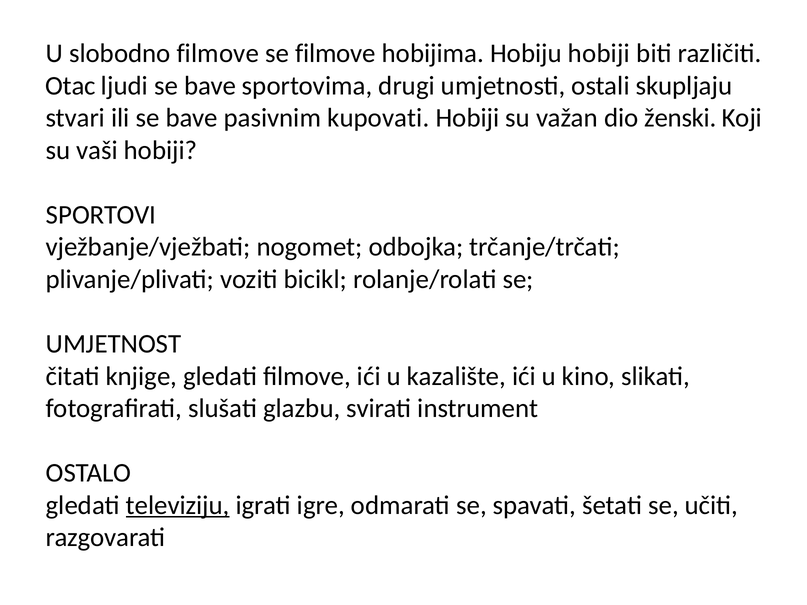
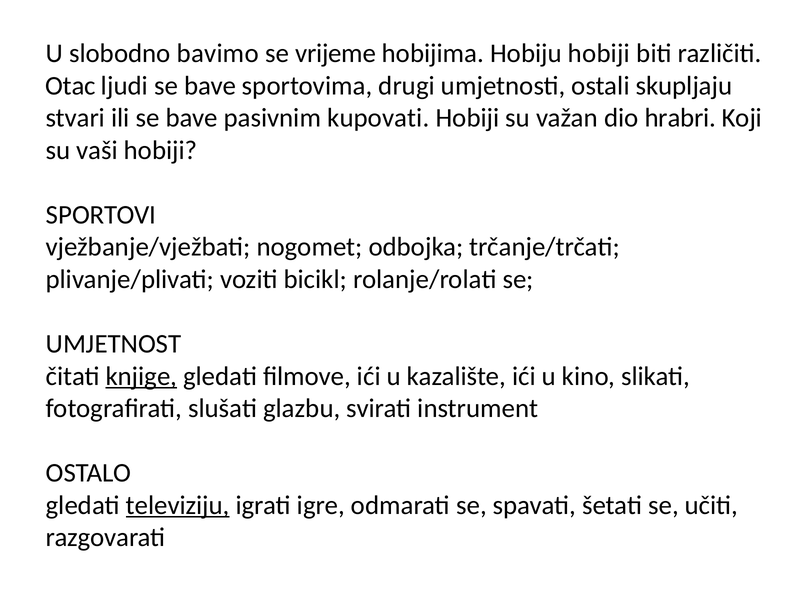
slobodno filmove: filmove -> bavimo
se filmove: filmove -> vrijeme
ženski: ženski -> hrabri
knjige underline: none -> present
